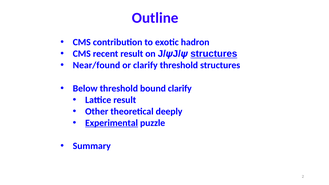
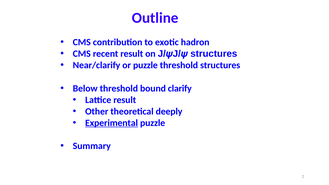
structures at (214, 54) underline: present -> none
Near/found: Near/found -> Near/clarify
or clarify: clarify -> puzzle
